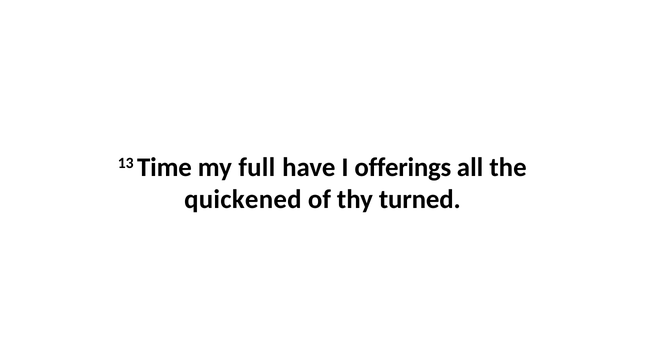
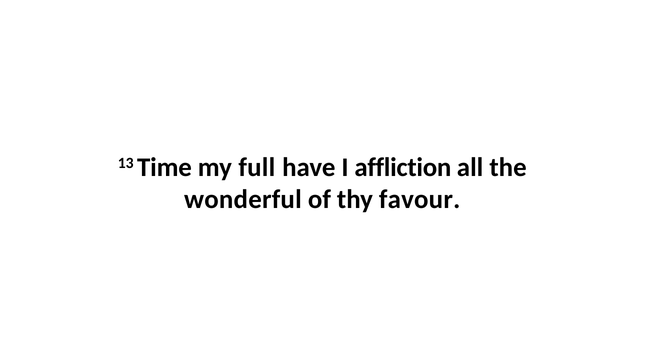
offerings: offerings -> affliction
quickened: quickened -> wonderful
turned: turned -> favour
